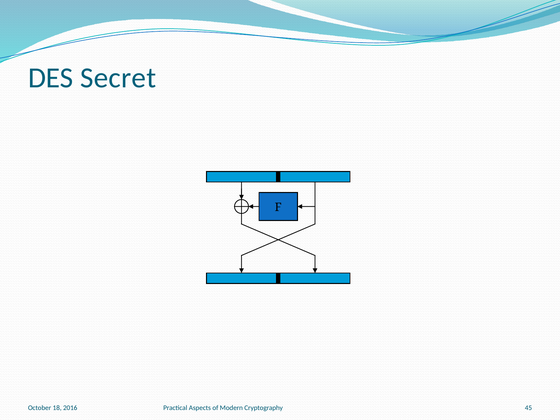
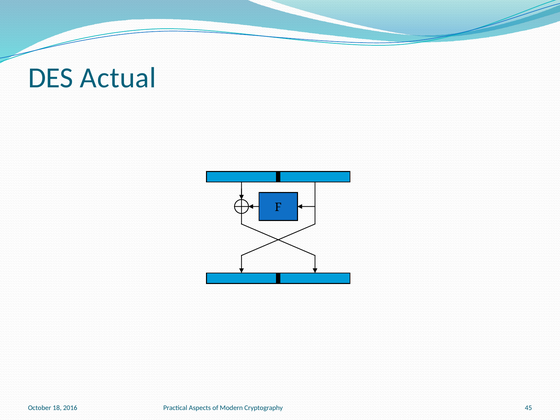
Secret: Secret -> Actual
